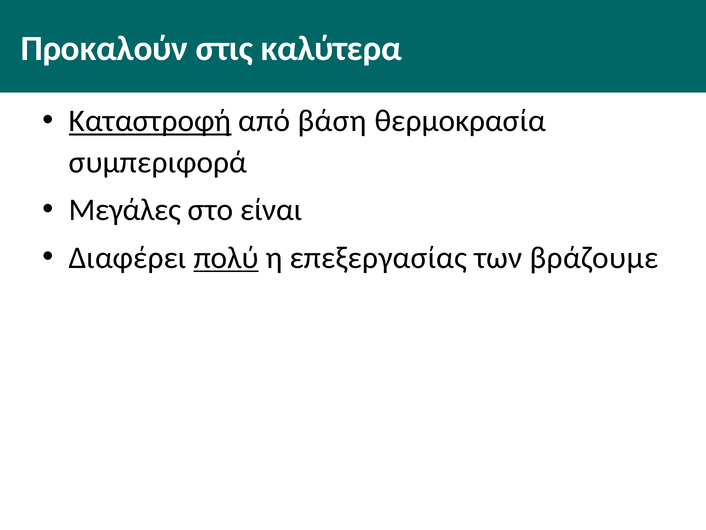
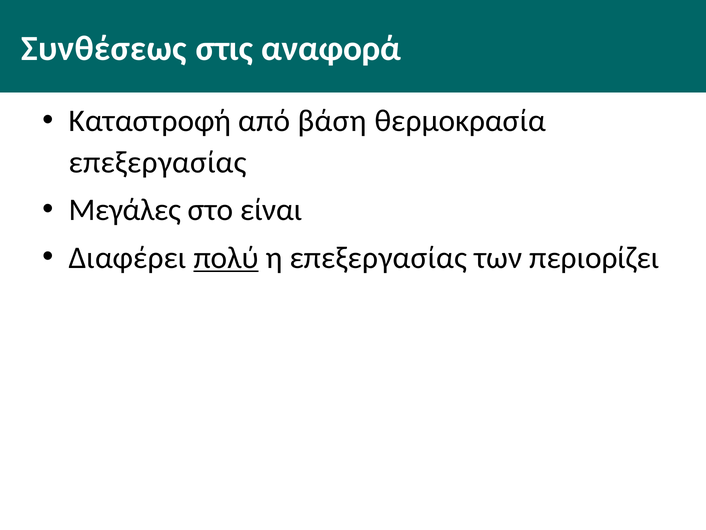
Προκαλούν: Προκαλούν -> Συνθέσεως
καλύτερα: καλύτερα -> αναφορά
Καταστροφή underline: present -> none
συμπεριφορά at (158, 162): συμπεριφορά -> επεξεργασίας
βράζουμε: βράζουμε -> περιορίζει
